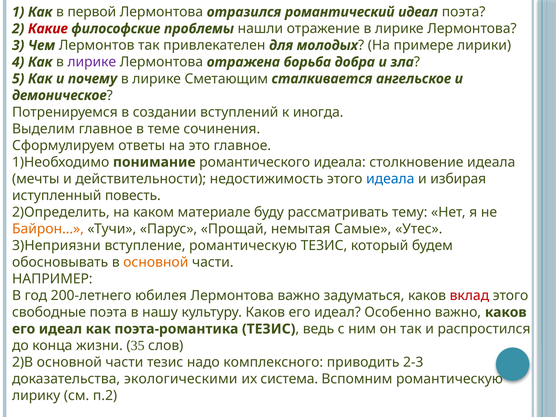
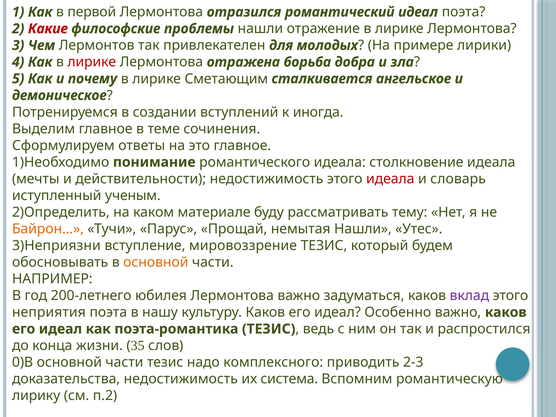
лирике at (92, 62) colour: purple -> red
идеала at (390, 179) colour: blue -> red
избирая: избирая -> словарь
повесть: повесть -> ученым
немытая Самые: Самые -> Нашли
вступление романтическую: романтическую -> мировоззрение
вклад colour: red -> purple
свободные: свободные -> неприятия
2)В: 2)В -> 0)В
доказательства экологическими: экологическими -> недостижимость
